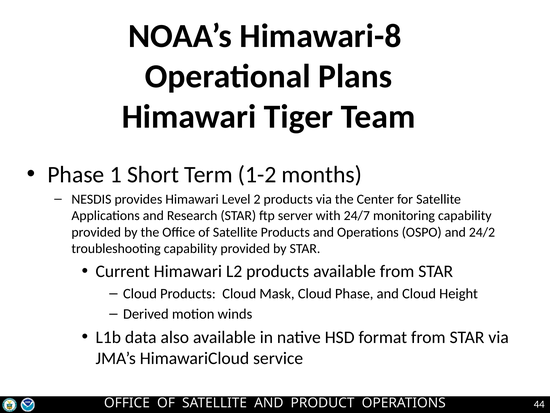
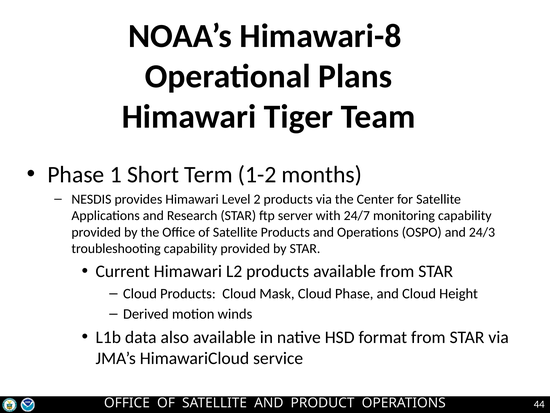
24/2: 24/2 -> 24/3
